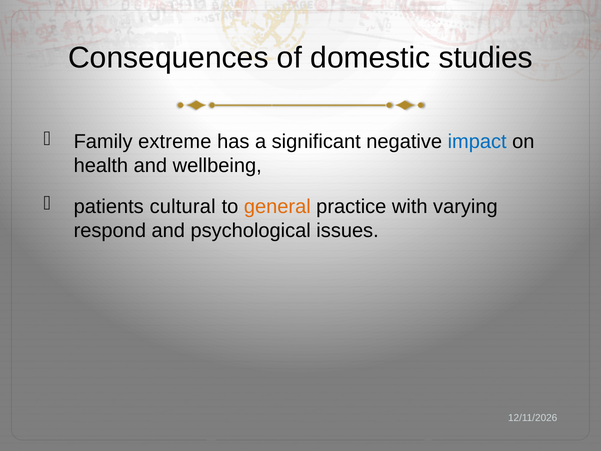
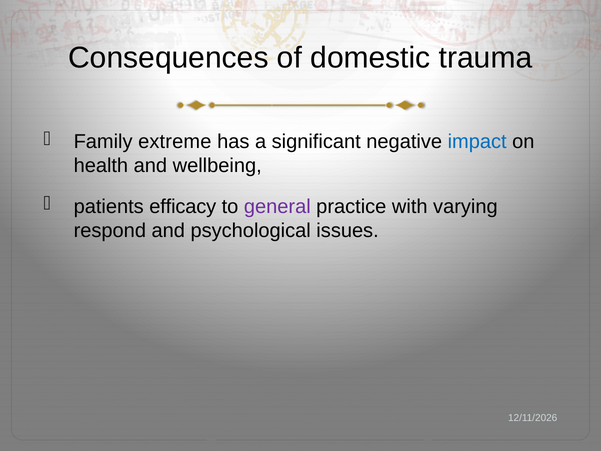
studies: studies -> trauma
cultural: cultural -> efficacy
general colour: orange -> purple
